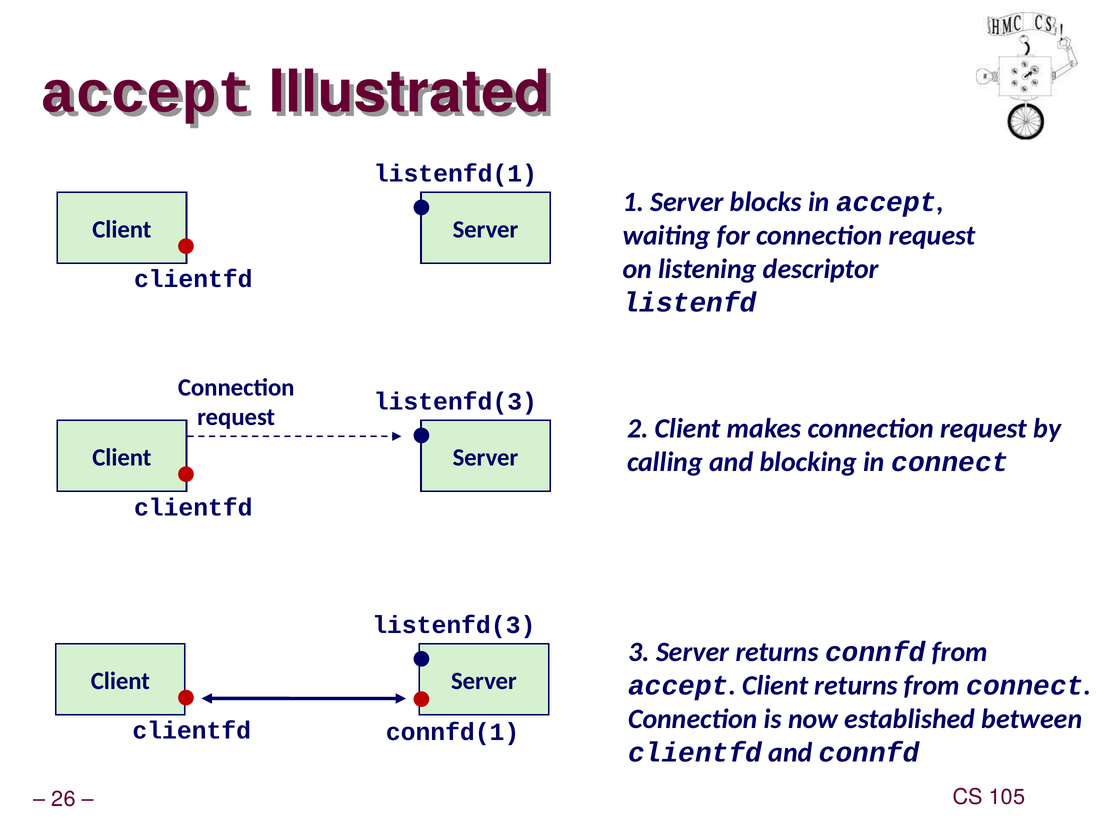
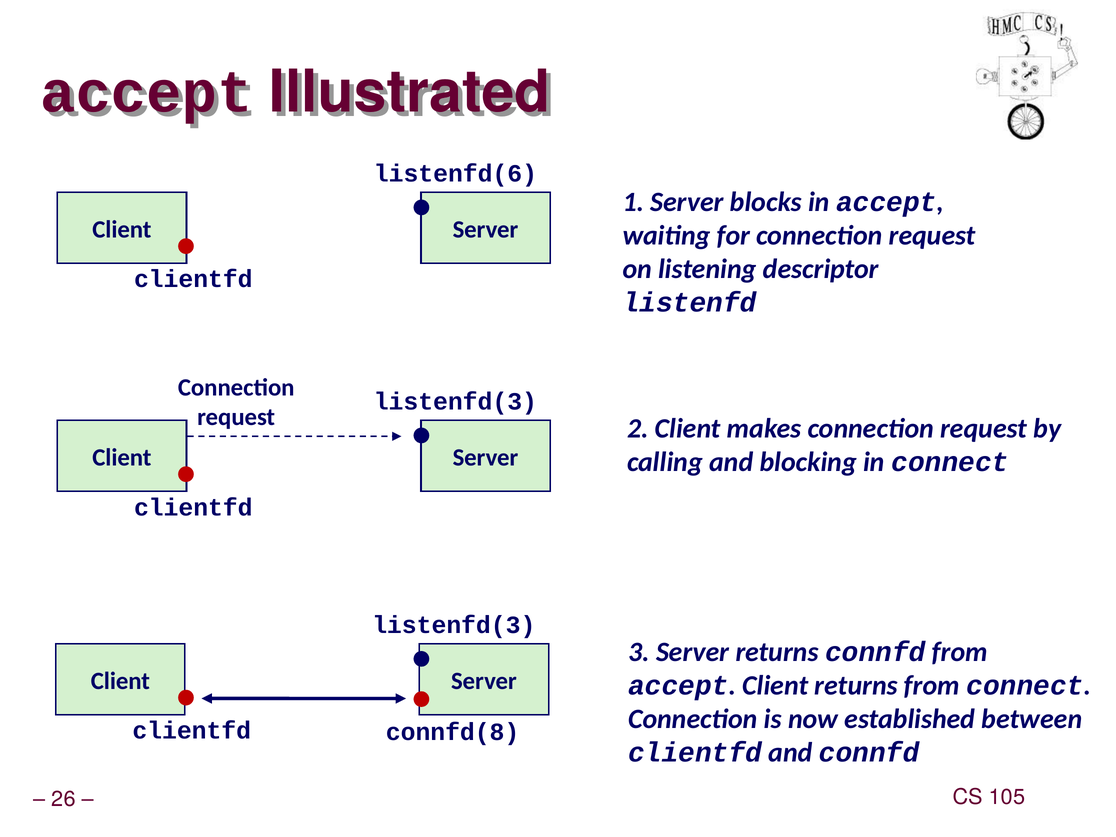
listenfd(1: listenfd(1 -> listenfd(6
connfd(1: connfd(1 -> connfd(8
